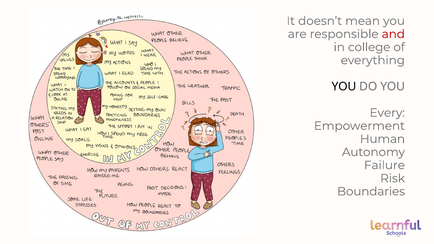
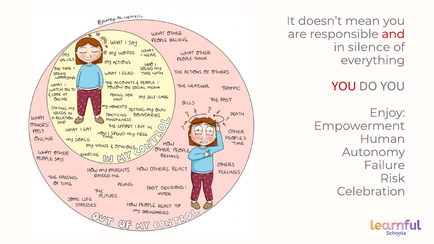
college: college -> silence
YOU at (344, 87) colour: black -> red
Every: Every -> Enjoy
Boundaries: Boundaries -> Celebration
